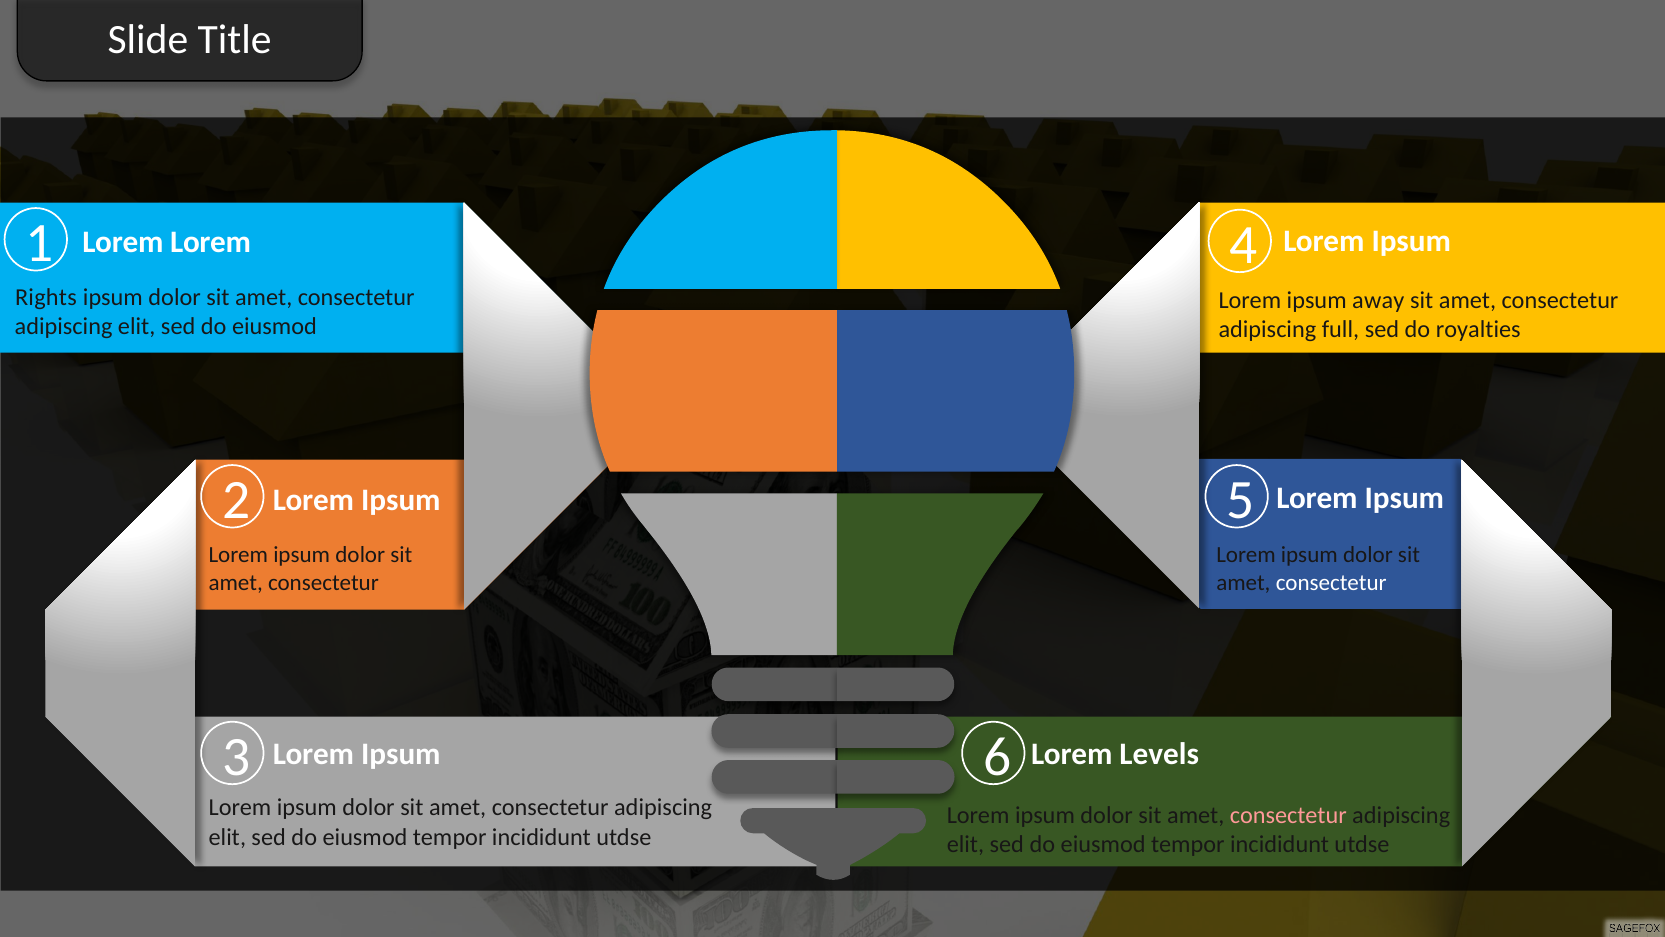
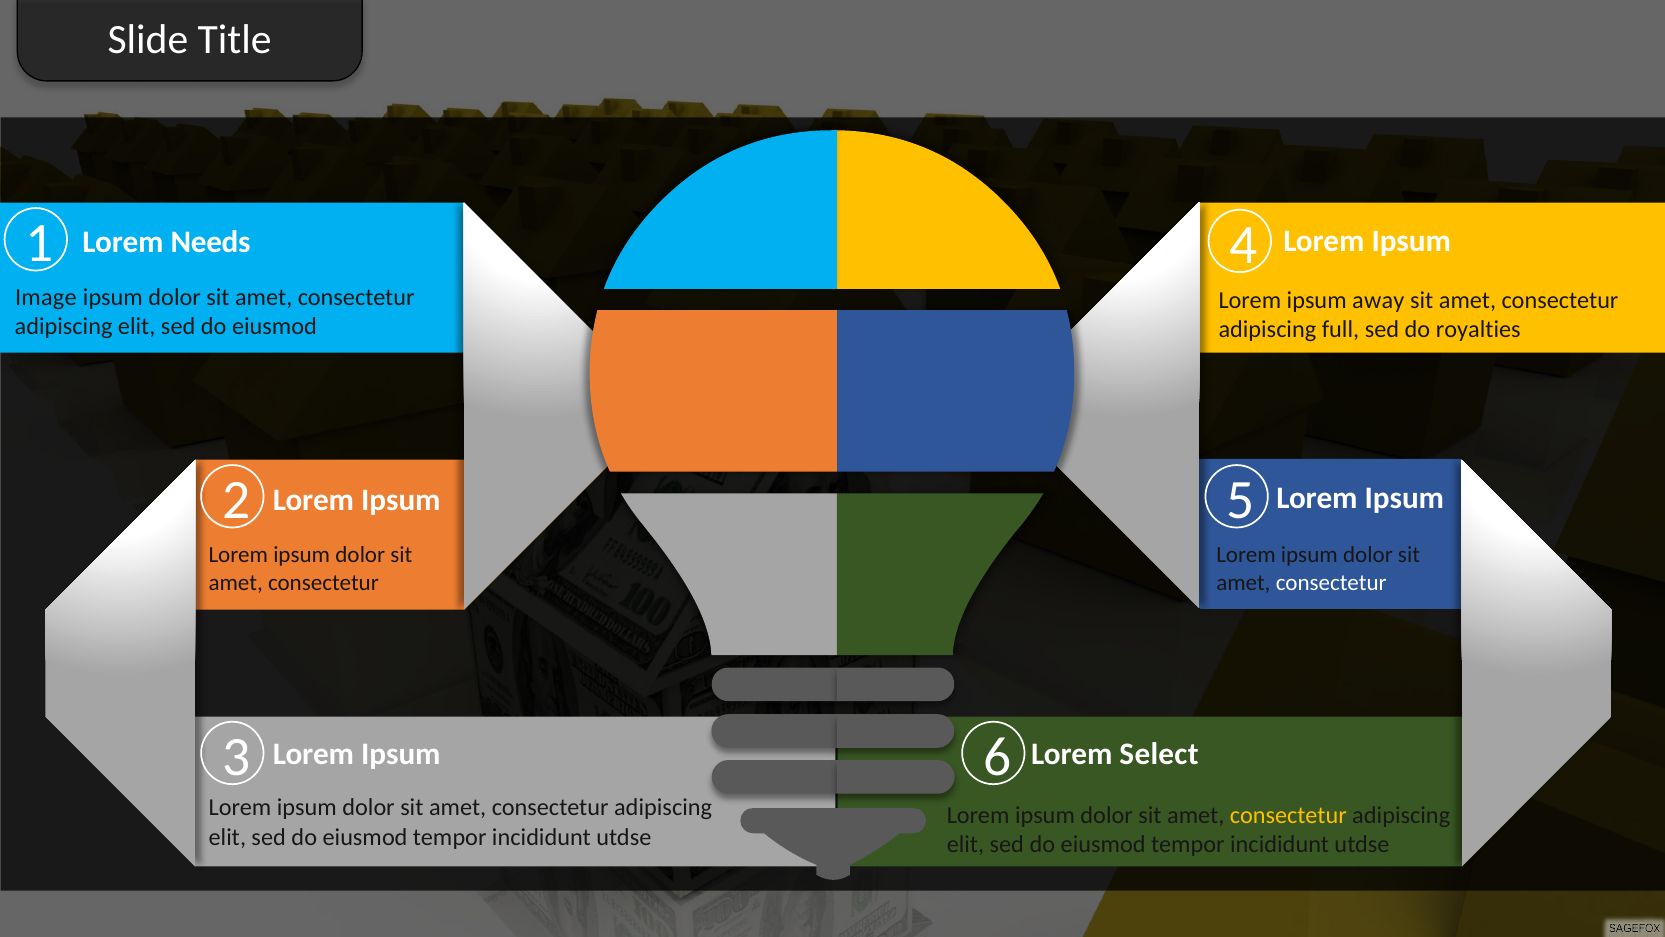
Lorem Lorem: Lorem -> Needs
Rights: Rights -> Image
Levels: Levels -> Select
consectetur at (1288, 815) colour: pink -> yellow
